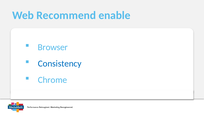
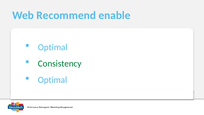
Browser at (53, 47): Browser -> Optimal
Consistency colour: blue -> green
Chrome at (53, 80): Chrome -> Optimal
